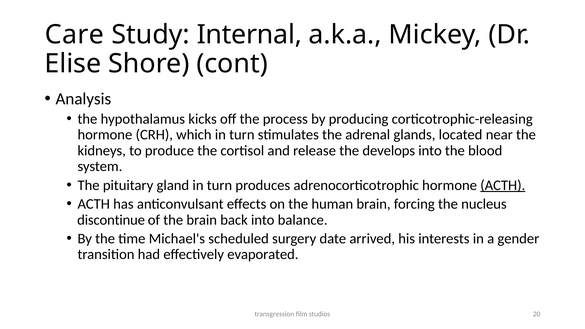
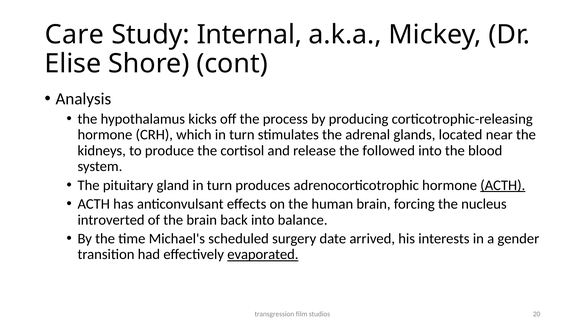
develops: develops -> followed
discontinue: discontinue -> introverted
evaporated underline: none -> present
